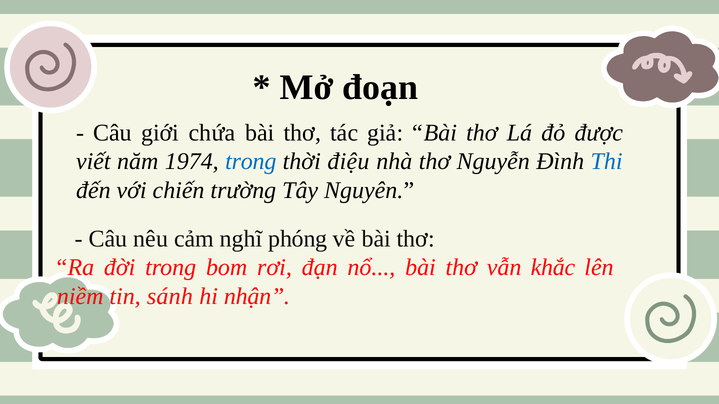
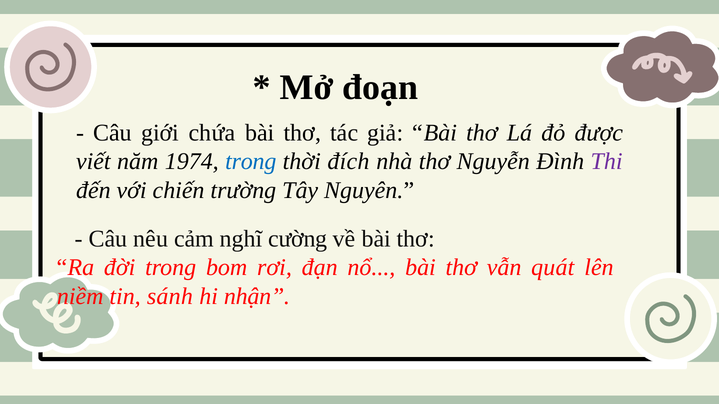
điệu: điệu -> đích
Thi colour: blue -> purple
phóng: phóng -> cường
khắc: khắc -> quát
